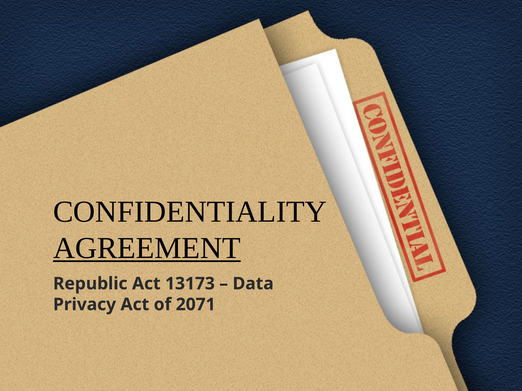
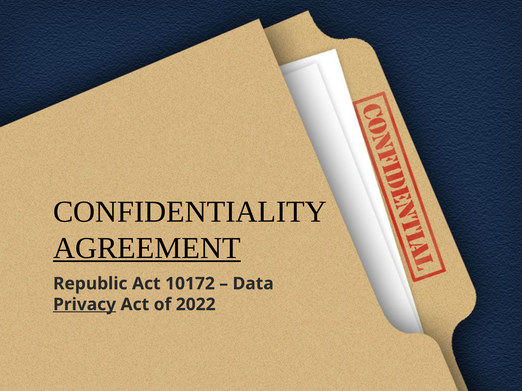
13173: 13173 -> 10172
Privacy underline: none -> present
2071: 2071 -> 2022
